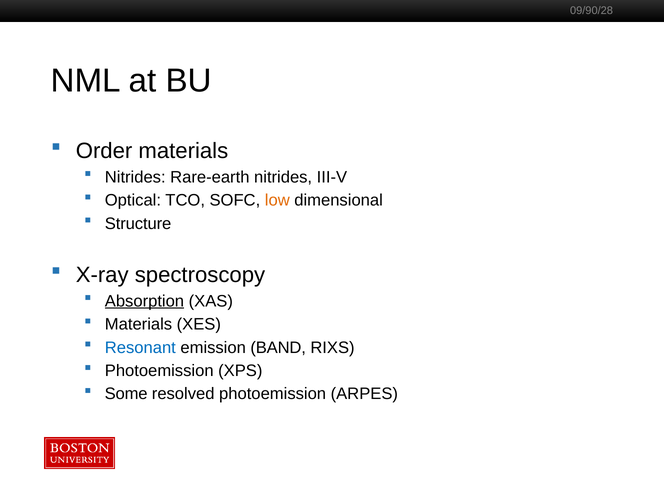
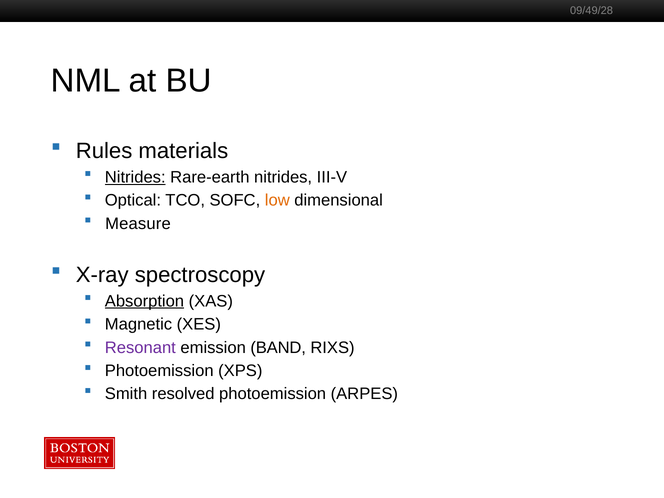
09/90/28: 09/90/28 -> 09/49/28
Order: Order -> Rules
Nitrides at (135, 177) underline: none -> present
Structure: Structure -> Measure
Materials at (139, 324): Materials -> Magnetic
Resonant colour: blue -> purple
Some: Some -> Smith
